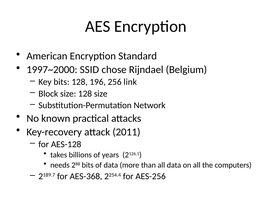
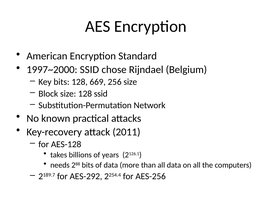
196: 196 -> 669
256 link: link -> size
128 size: size -> ssid
AES-368: AES-368 -> AES-292
